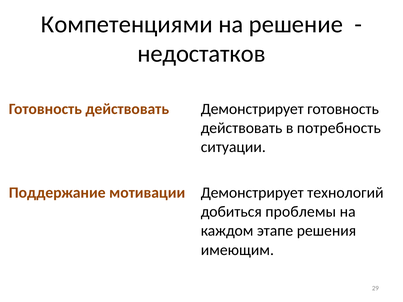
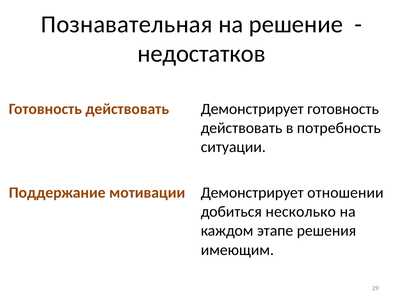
Компетенциями: Компетенциями -> Познавательная
технологий: технологий -> отношении
проблемы: проблемы -> несколько
